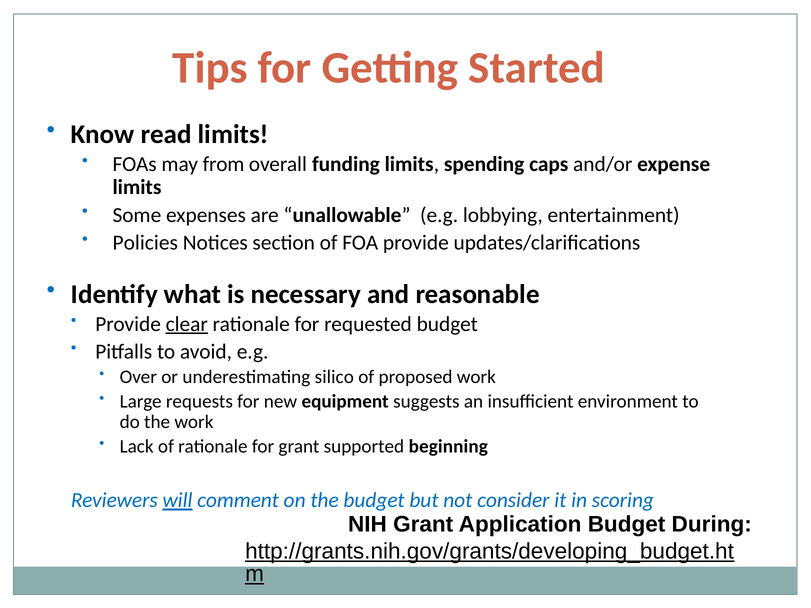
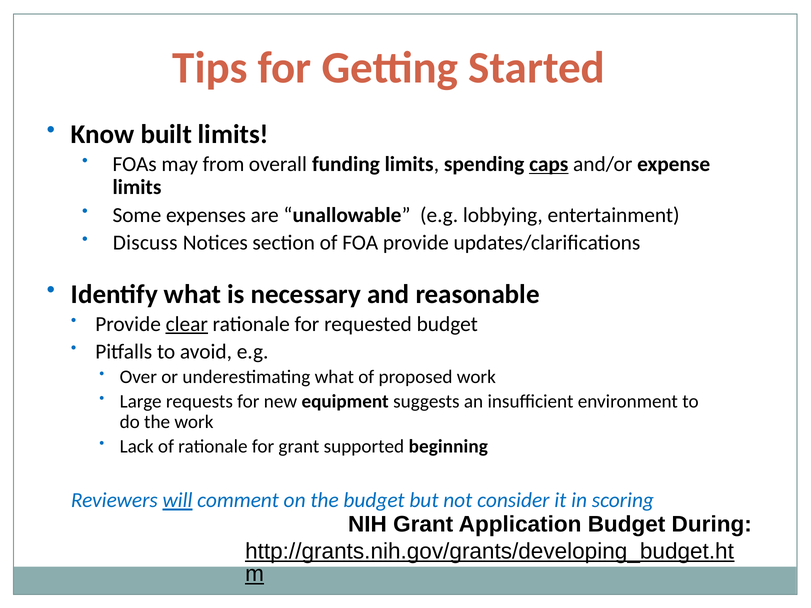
read: read -> built
caps underline: none -> present
Policies: Policies -> Discuss
underestimating silico: silico -> what
